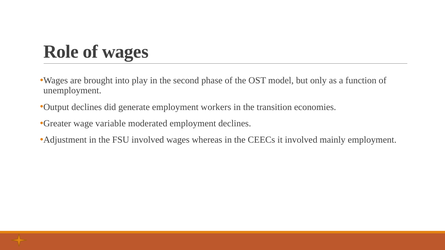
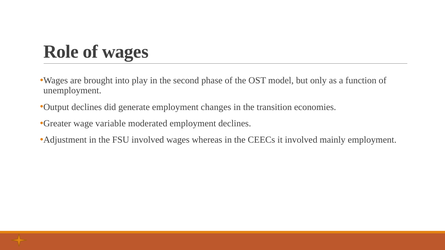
workers: workers -> changes
